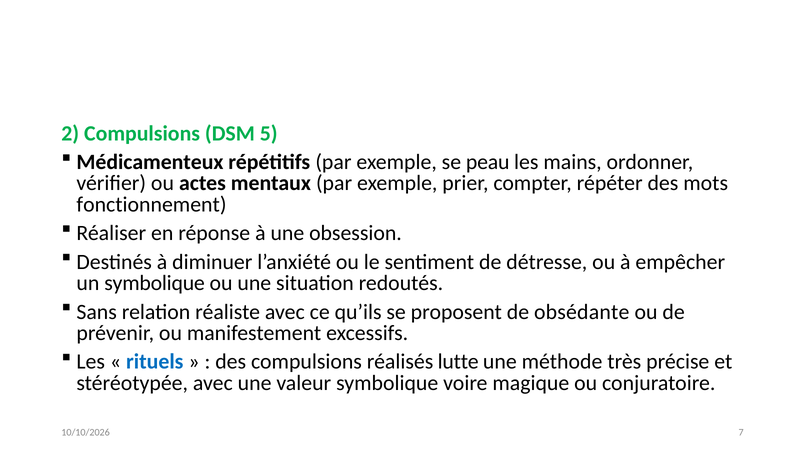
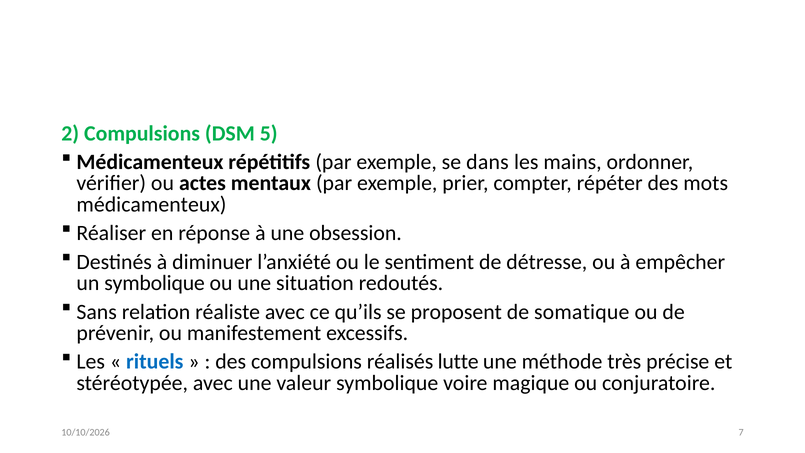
peau: peau -> dans
fonctionnement at (151, 204): fonctionnement -> médicamenteux
obsédante: obsédante -> somatique
